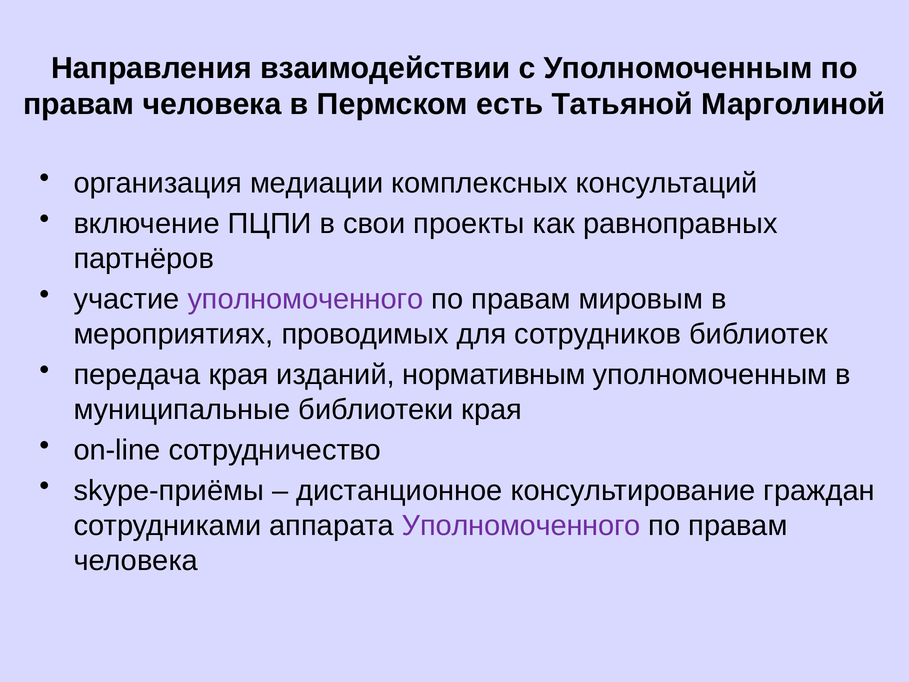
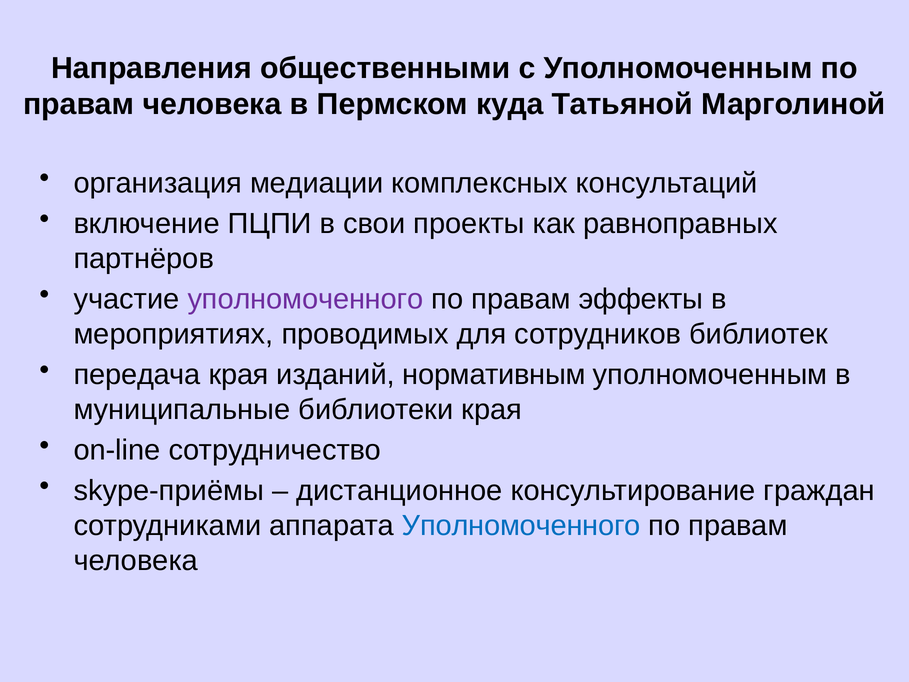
взаимодействии: взаимодействии -> общественными
есть: есть -> куда
мировым: мировым -> эффекты
Уполномоченного at (521, 525) colour: purple -> blue
